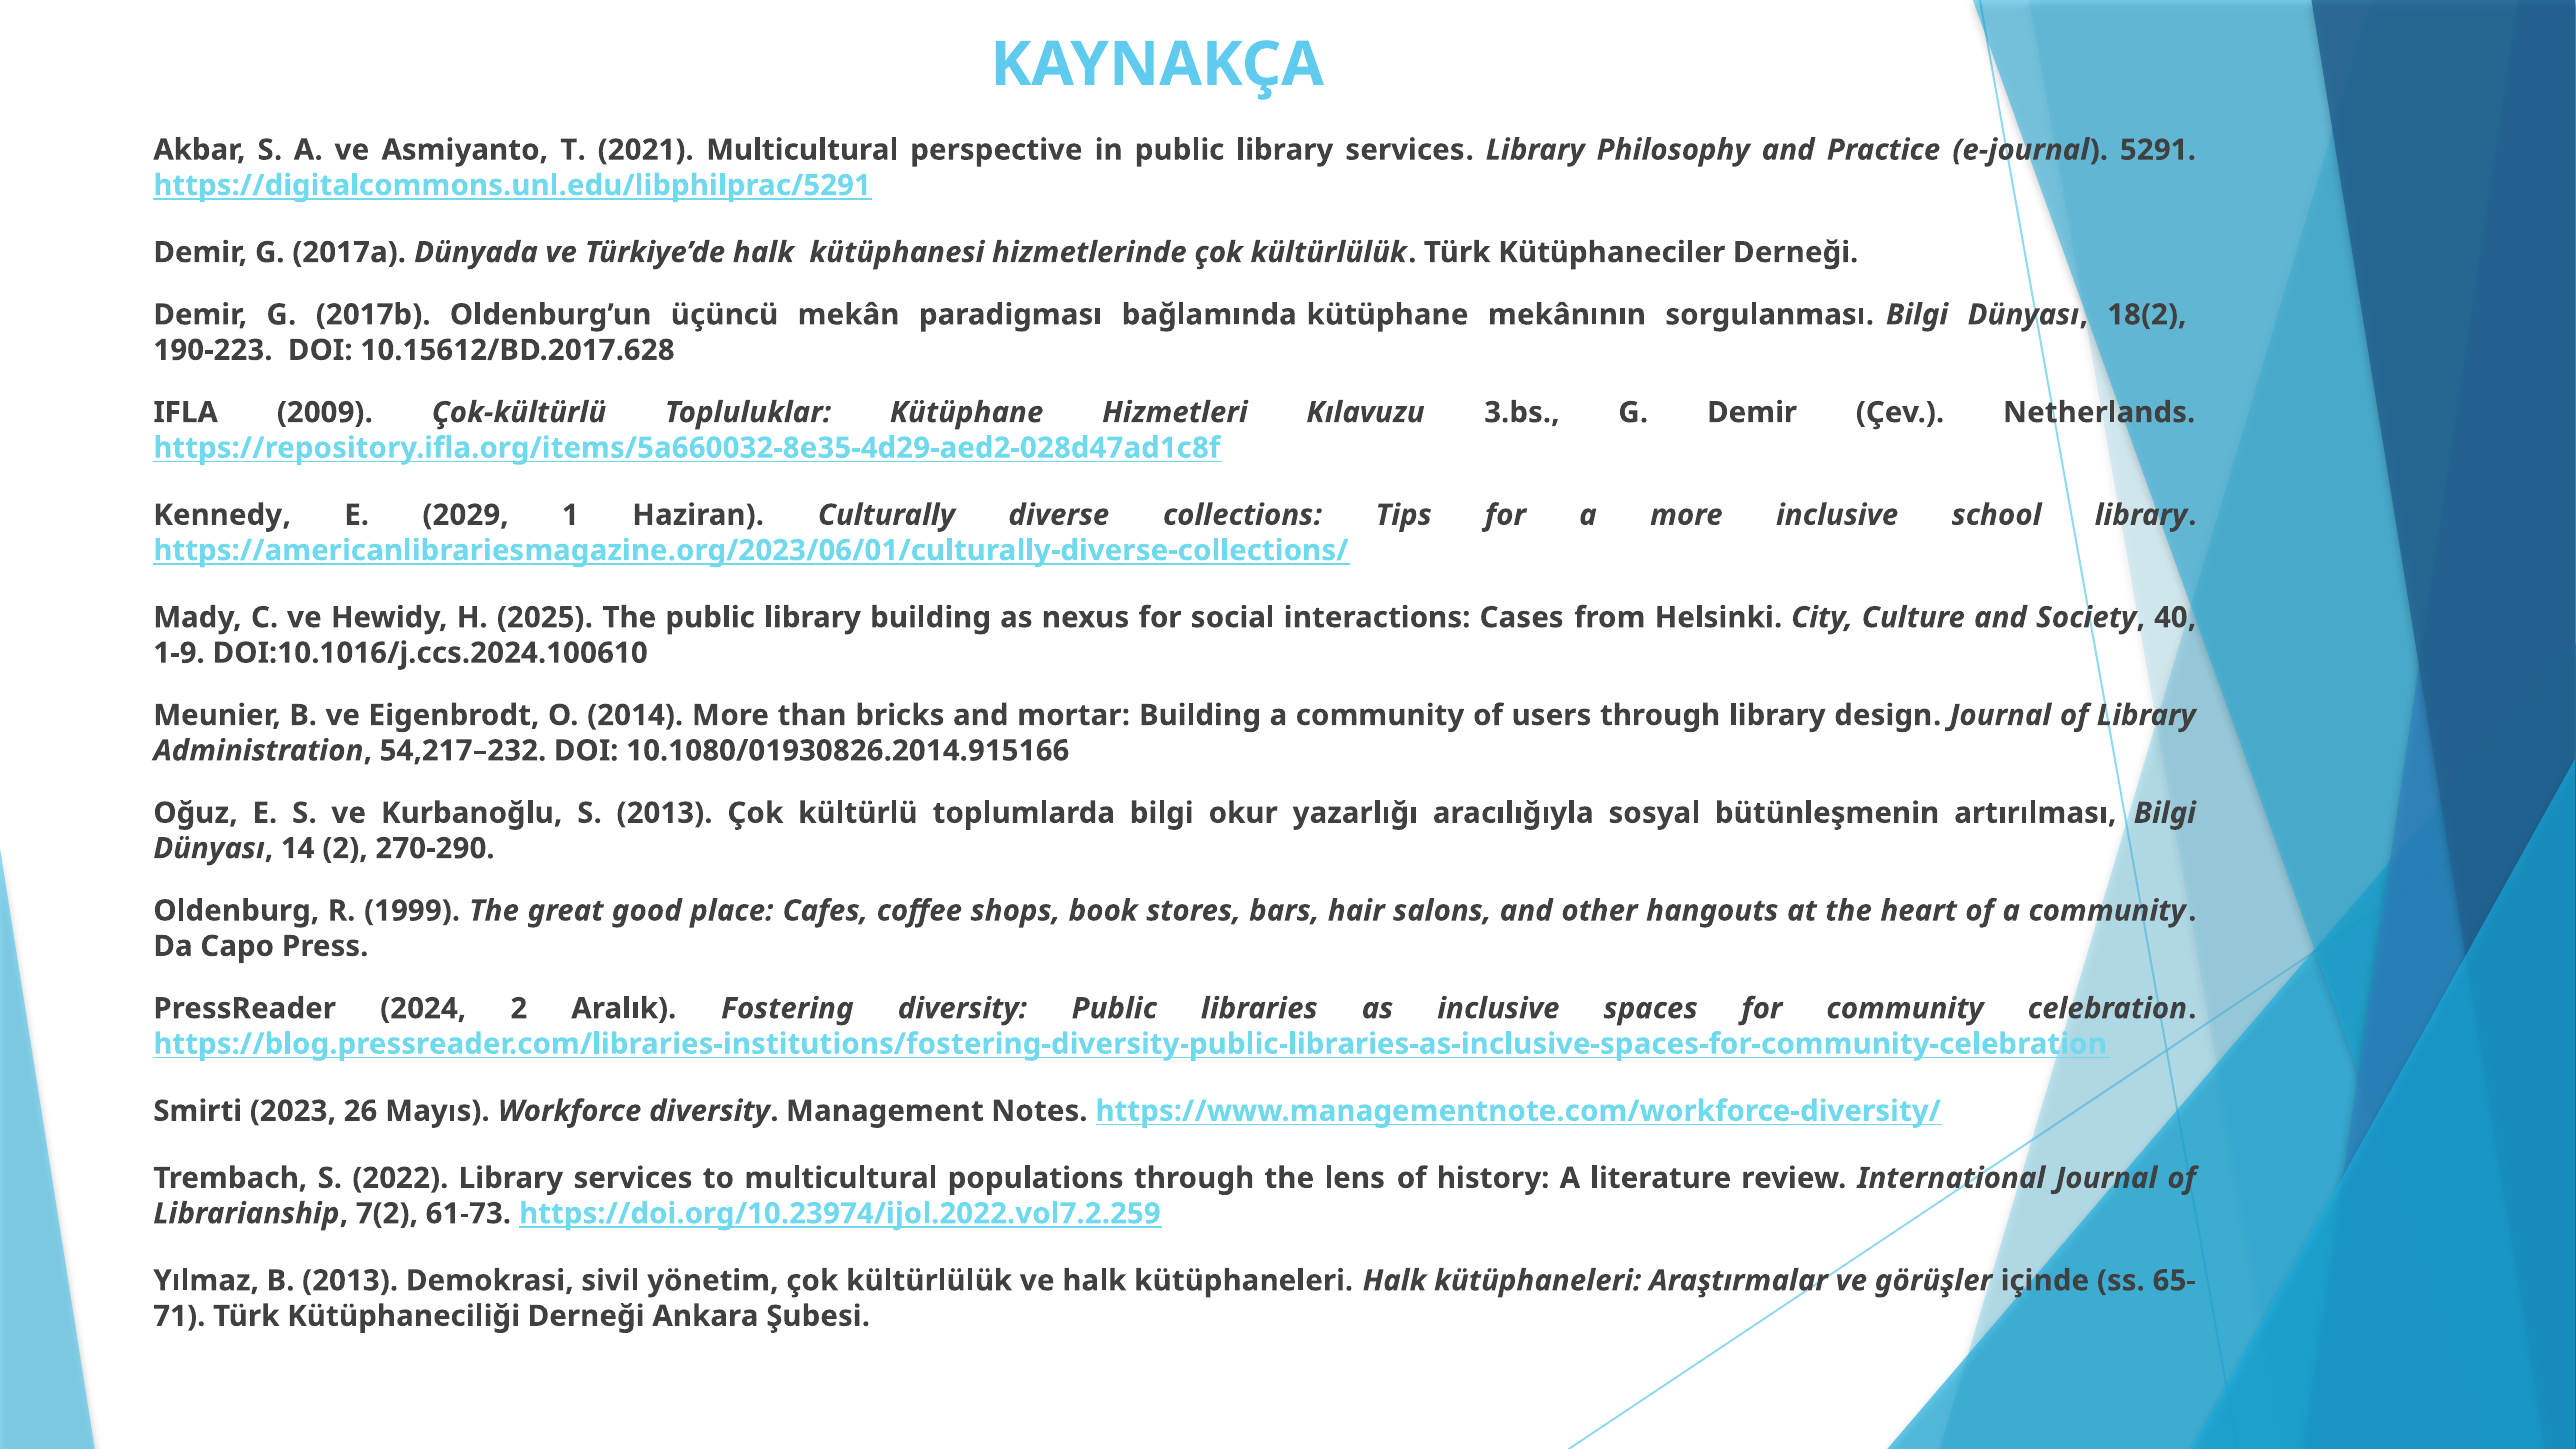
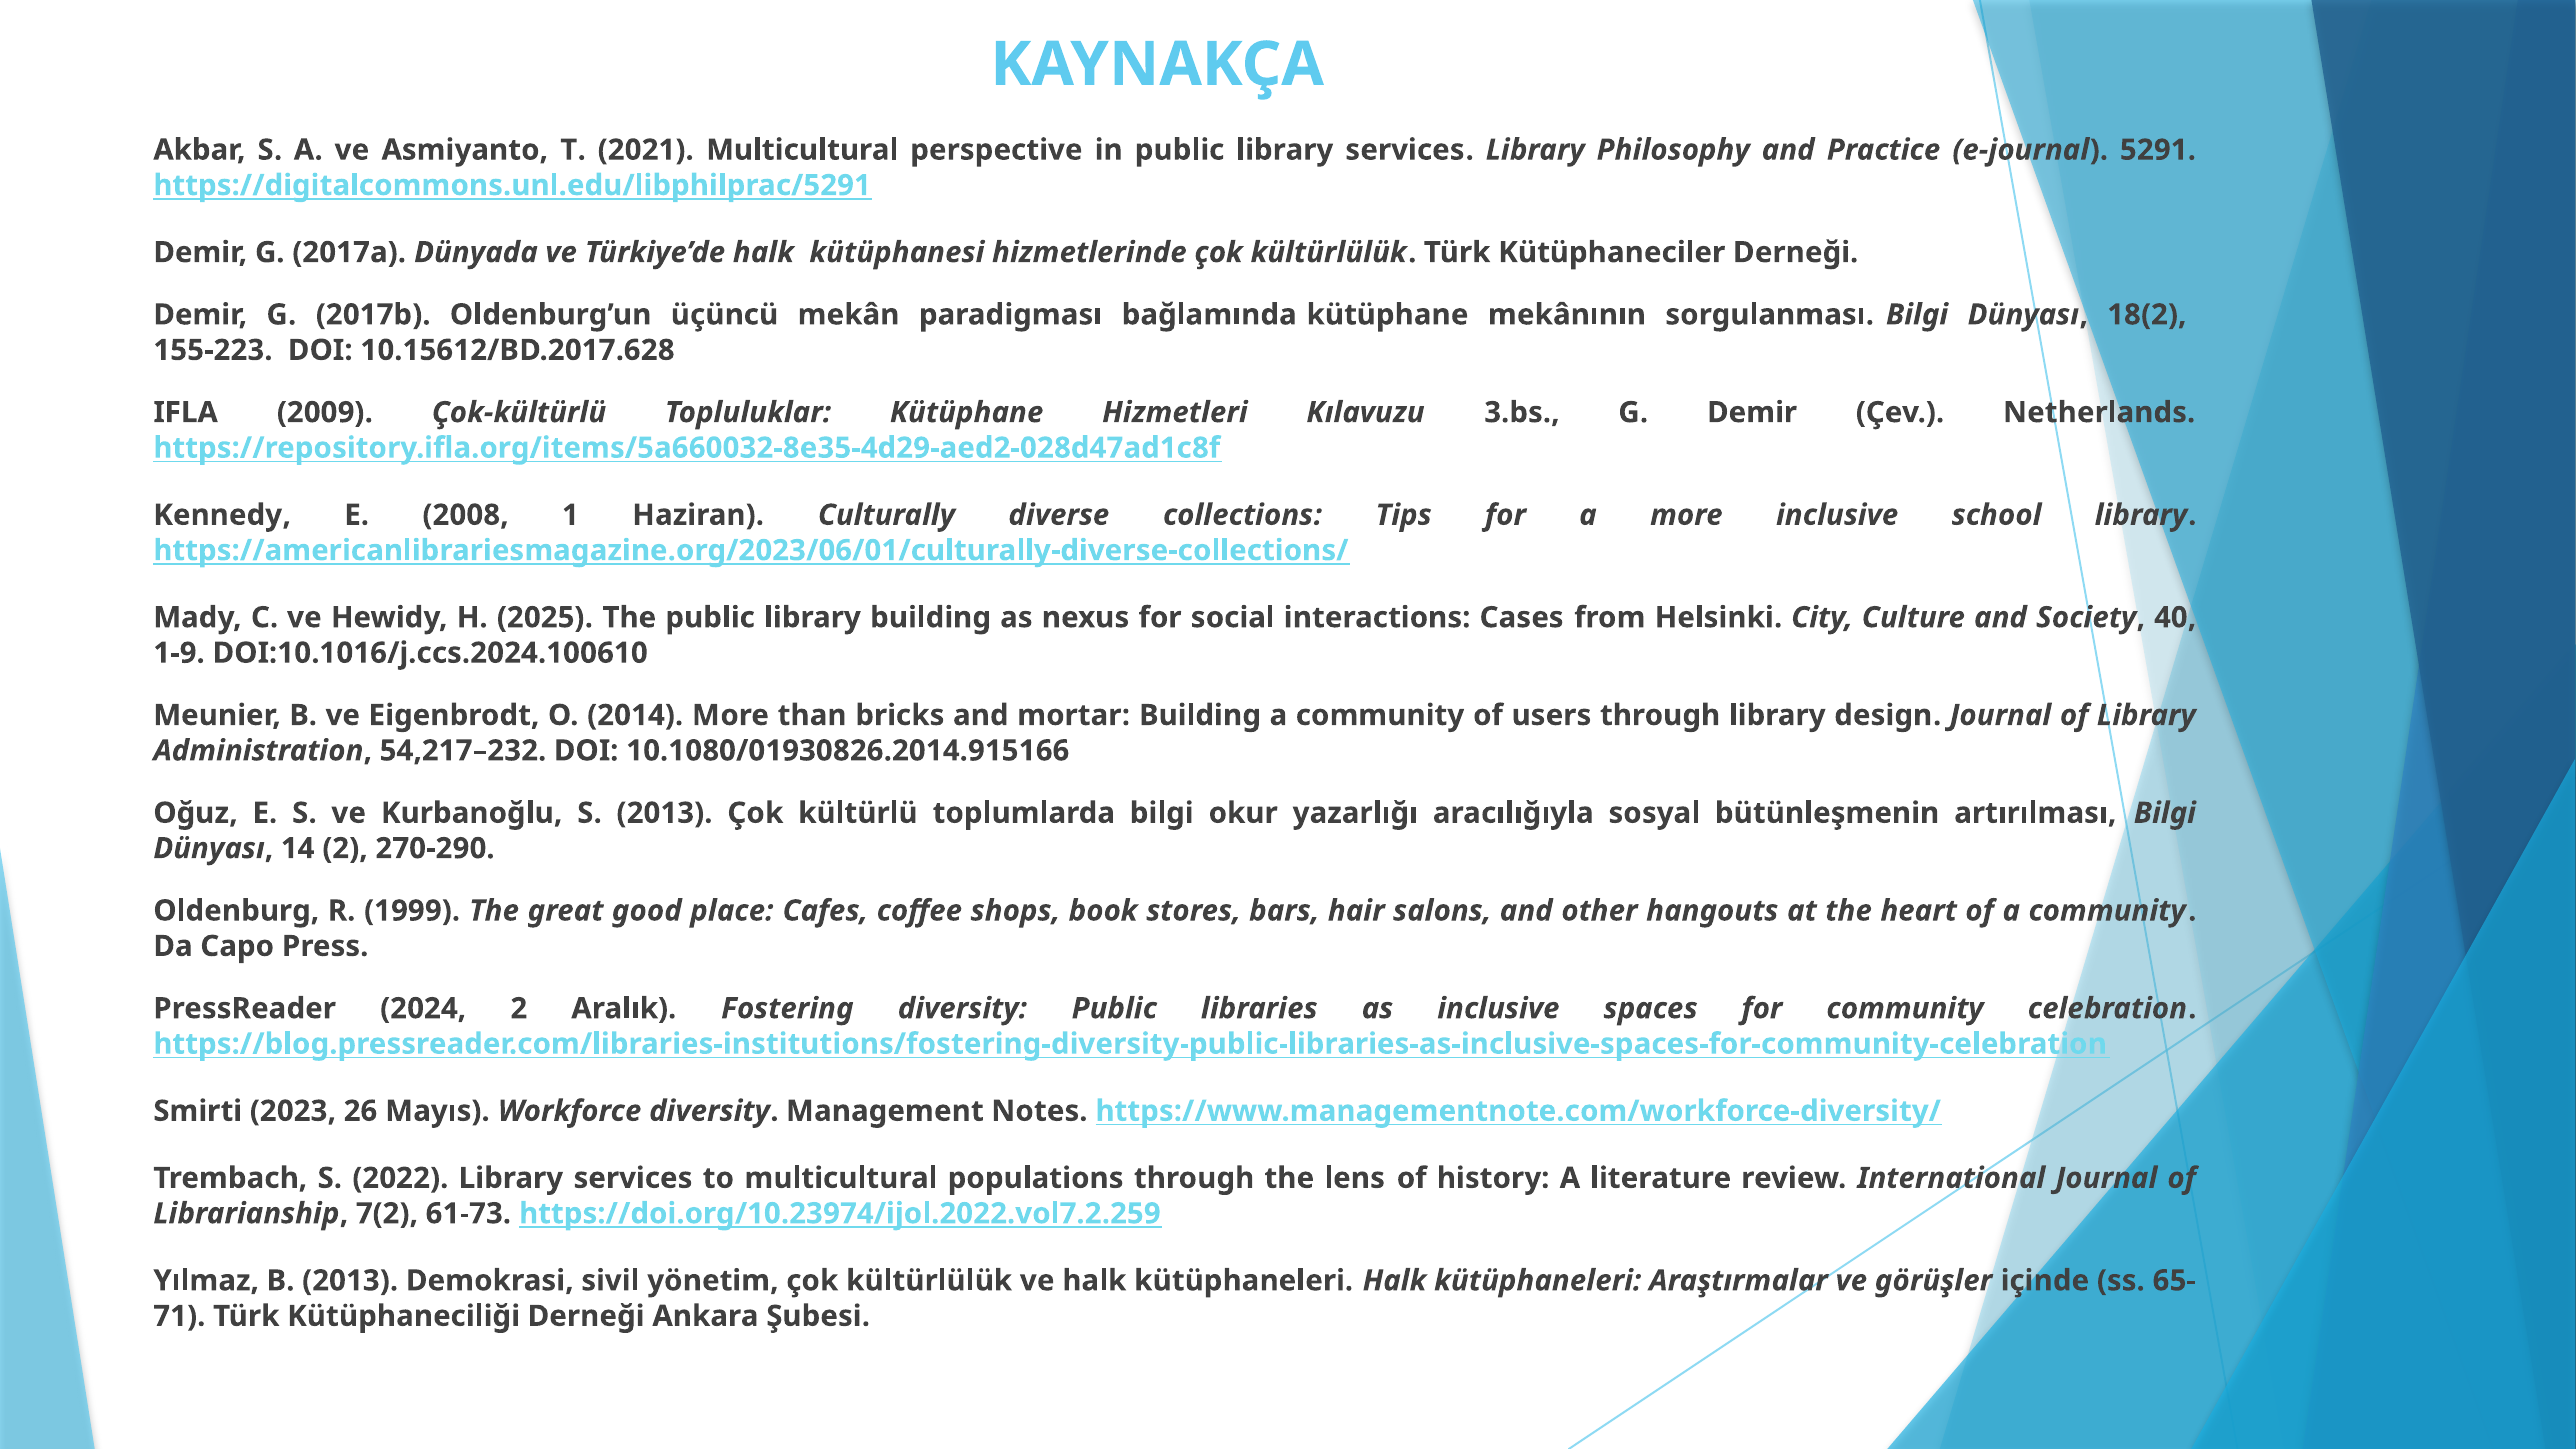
190-223: 190-223 -> 155-223
2029: 2029 -> 2008
